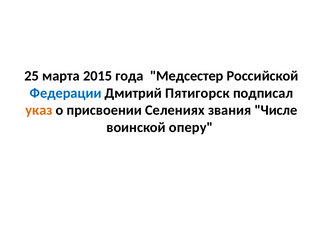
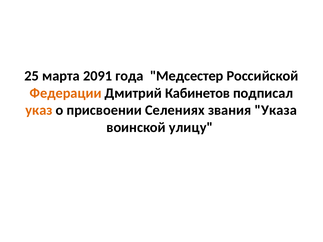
2015: 2015 -> 2091
Федерации colour: blue -> orange
Пятигорск: Пятигорск -> Кабинетов
Числе: Числе -> Указа
оперу: оперу -> улицу
